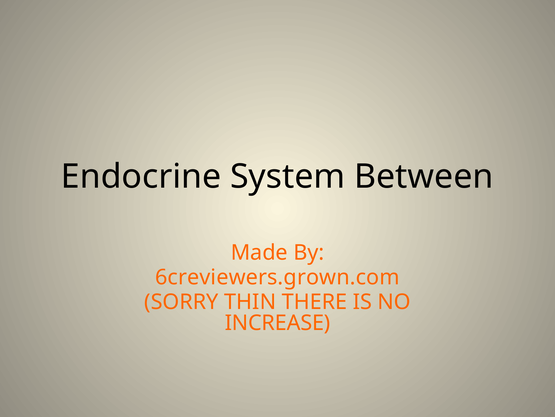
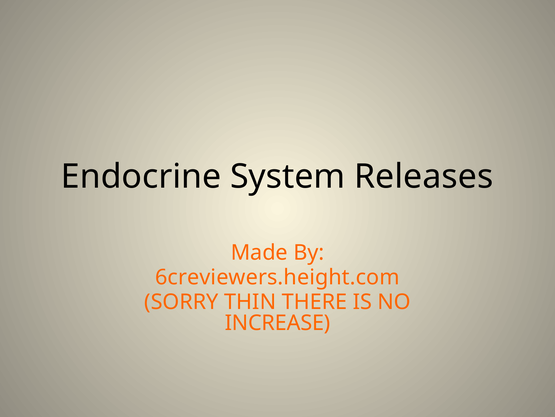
Between: Between -> Releases
6creviewers.grown.com: 6creviewers.grown.com -> 6creviewers.height.com
